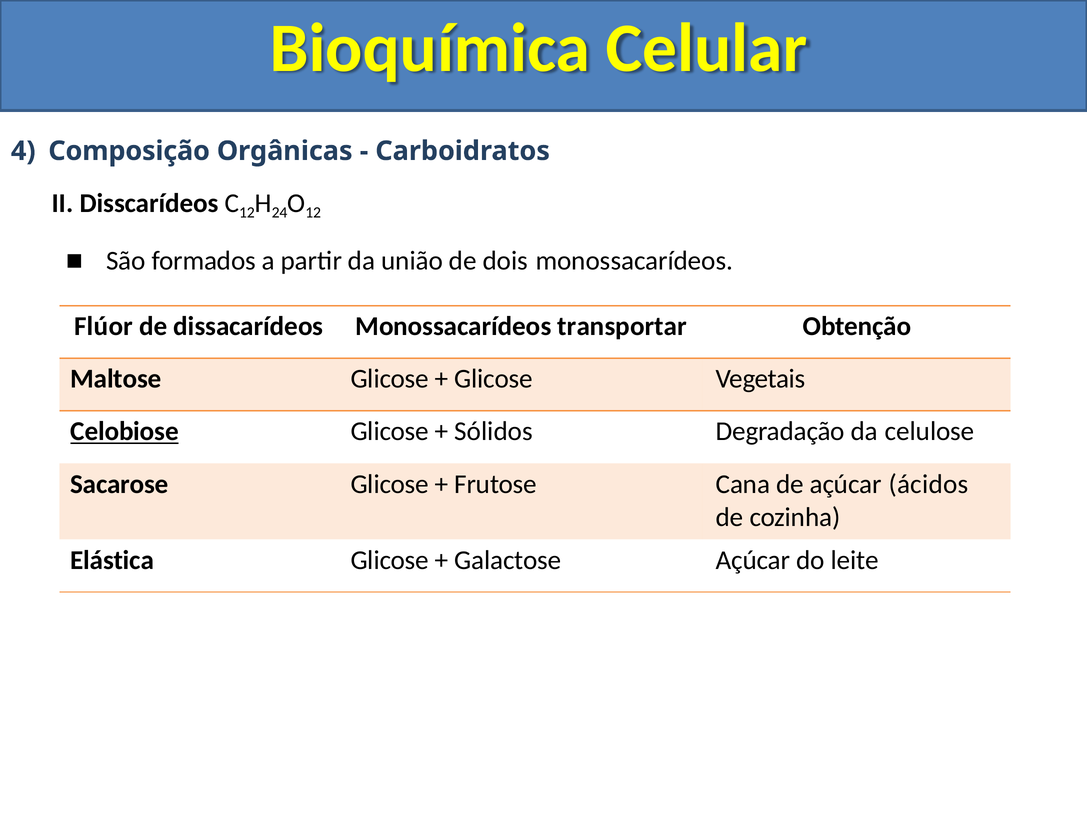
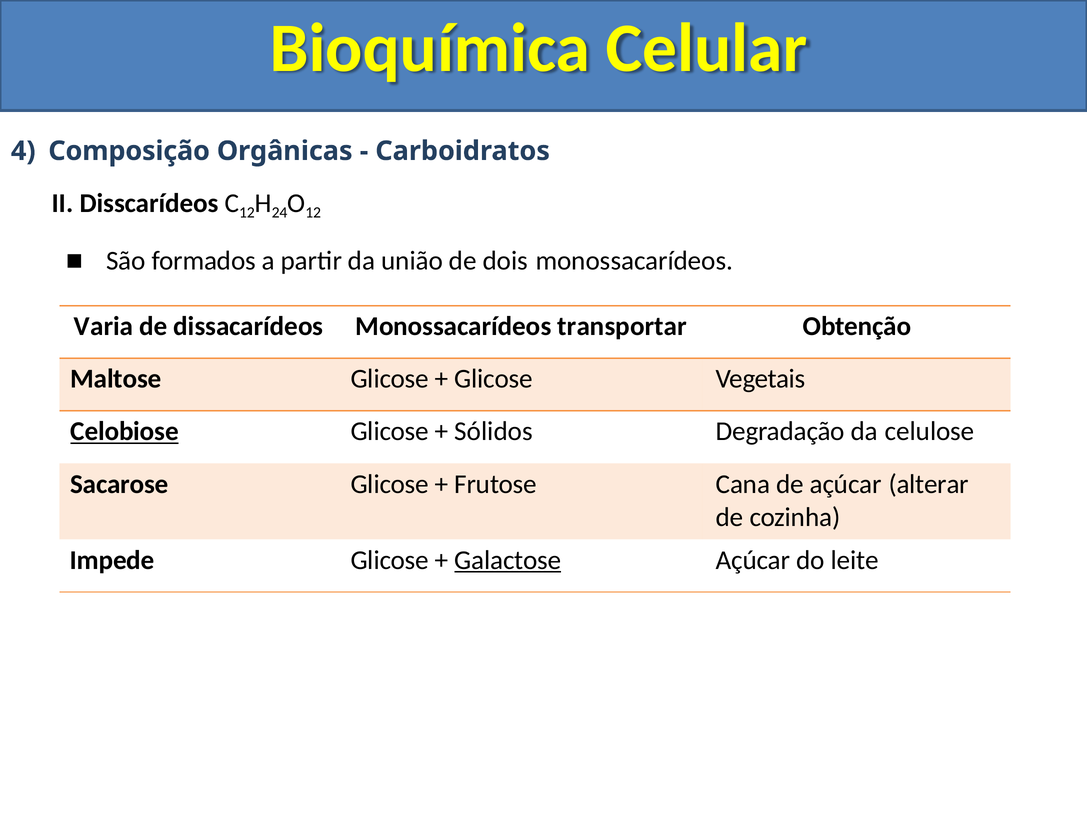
Flúor: Flúor -> Varia
ácidos: ácidos -> alterar
Elástica: Elástica -> Impede
Galactose underline: none -> present
